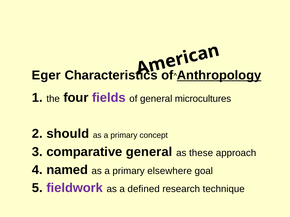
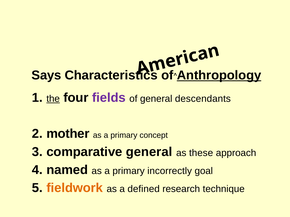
Eger: Eger -> Says
the underline: none -> present
microcultures: microcultures -> descendants
should: should -> mother
elsewhere: elsewhere -> incorrectly
fieldwork colour: purple -> orange
